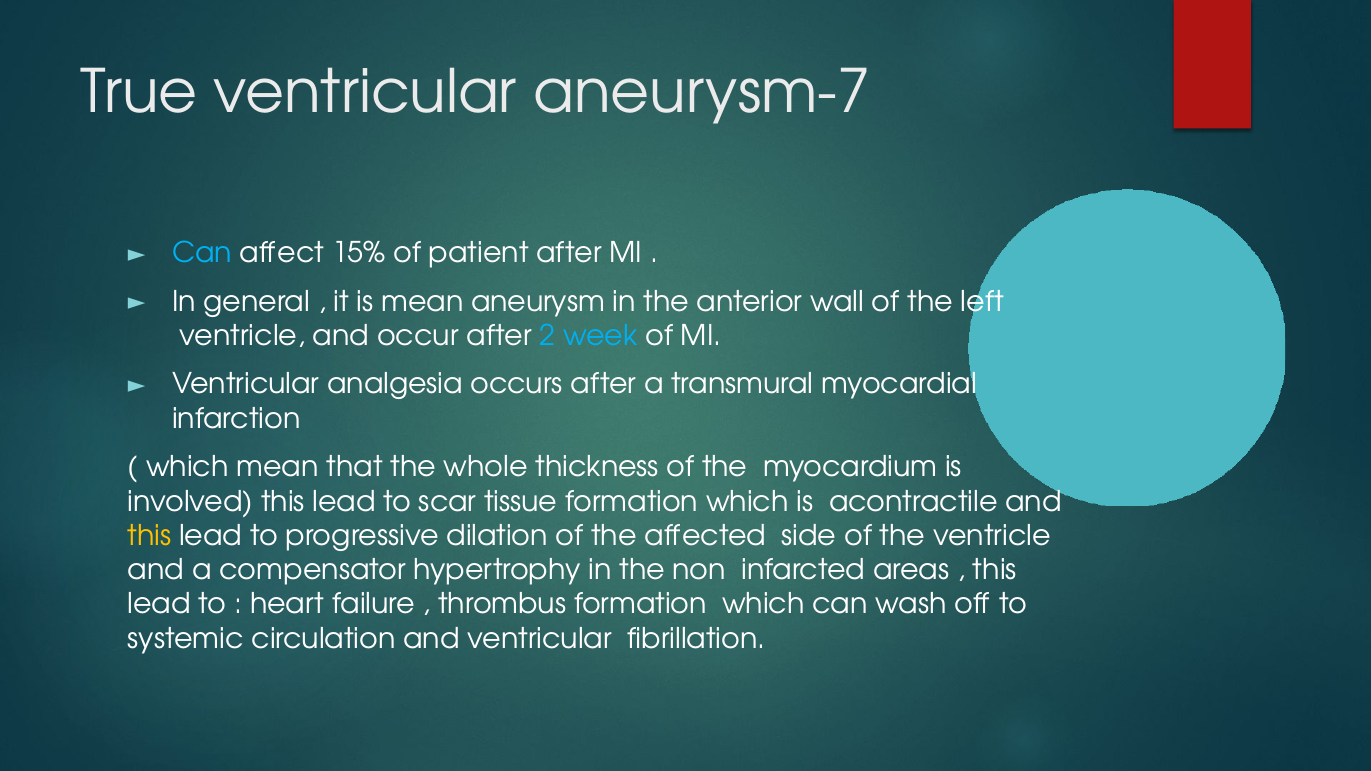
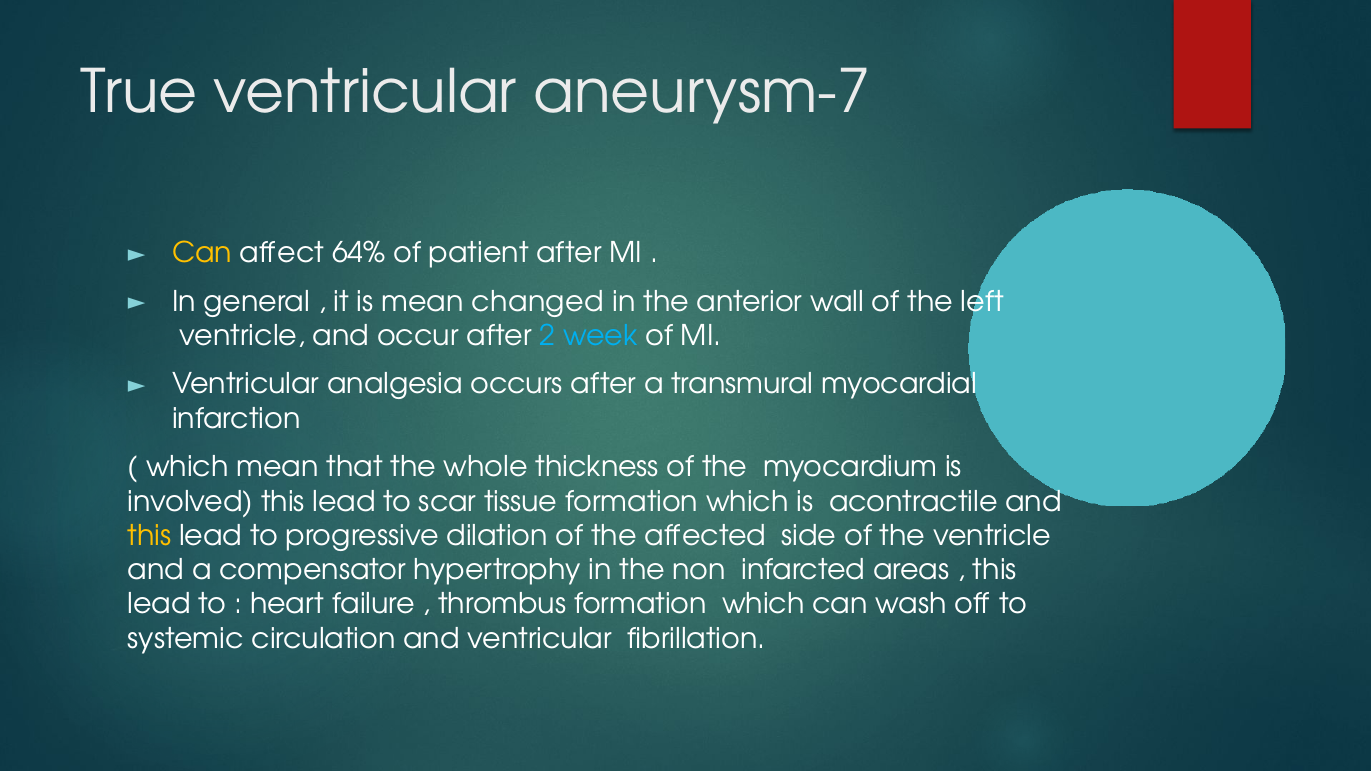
Can at (202, 253) colour: light blue -> yellow
15%: 15% -> 64%
mean aneurysm: aneurysm -> changed
